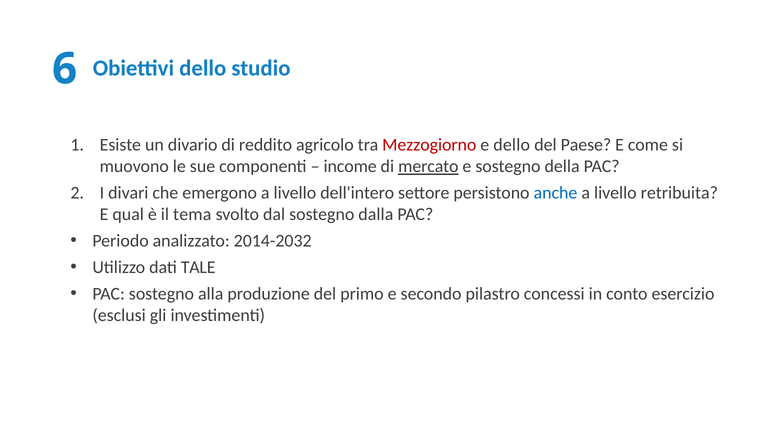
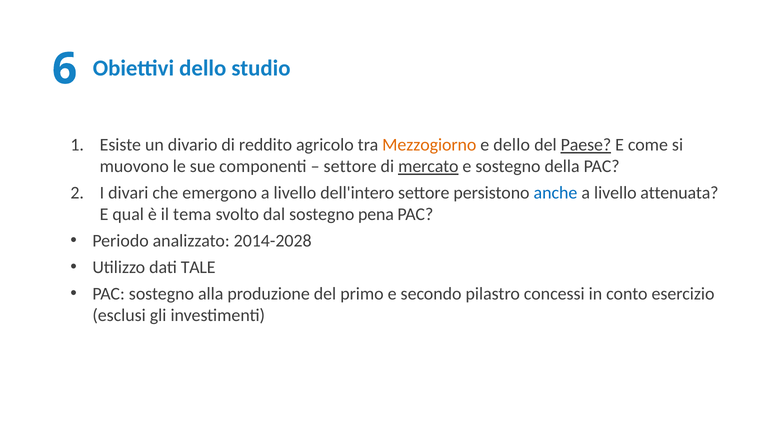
Mezzogiorno colour: red -> orange
Paese underline: none -> present
income at (350, 166): income -> settore
retribuita: retribuita -> attenuata
dalla: dalla -> pena
2014-2032: 2014-2032 -> 2014-2028
